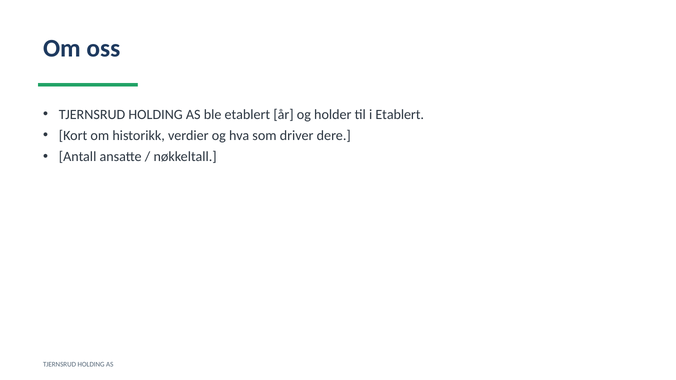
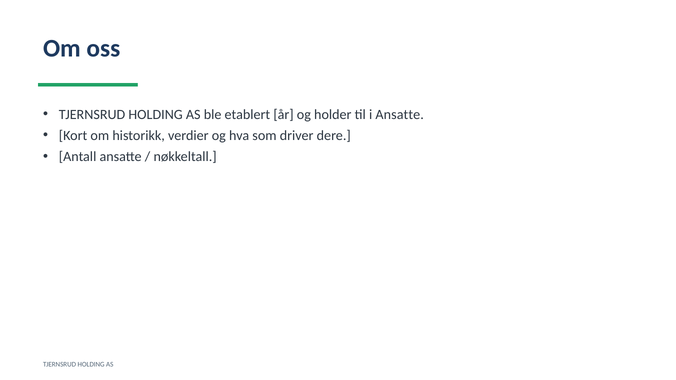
i Etablert: Etablert -> Ansatte
